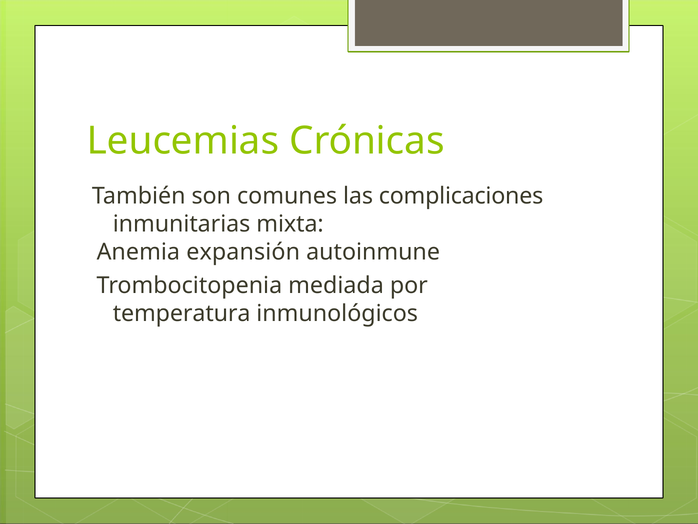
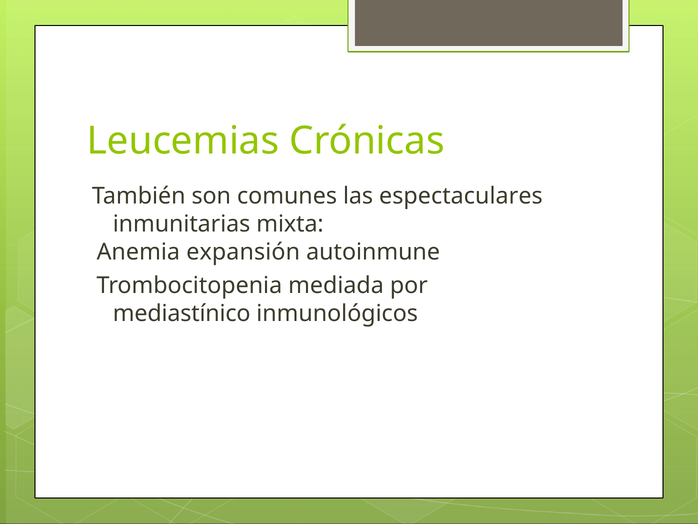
complicaciones: complicaciones -> espectaculares
temperatura: temperatura -> mediastínico
